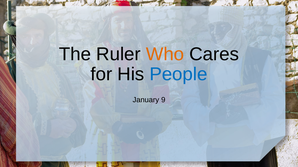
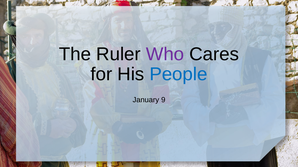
Who colour: orange -> purple
